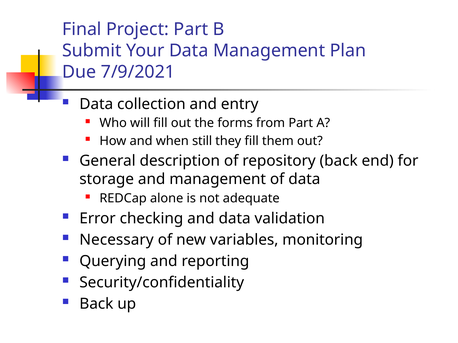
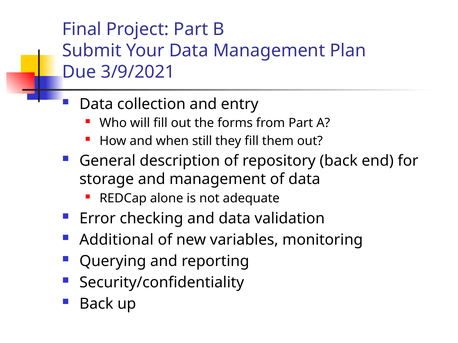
7/9/2021: 7/9/2021 -> 3/9/2021
Necessary: Necessary -> Additional
